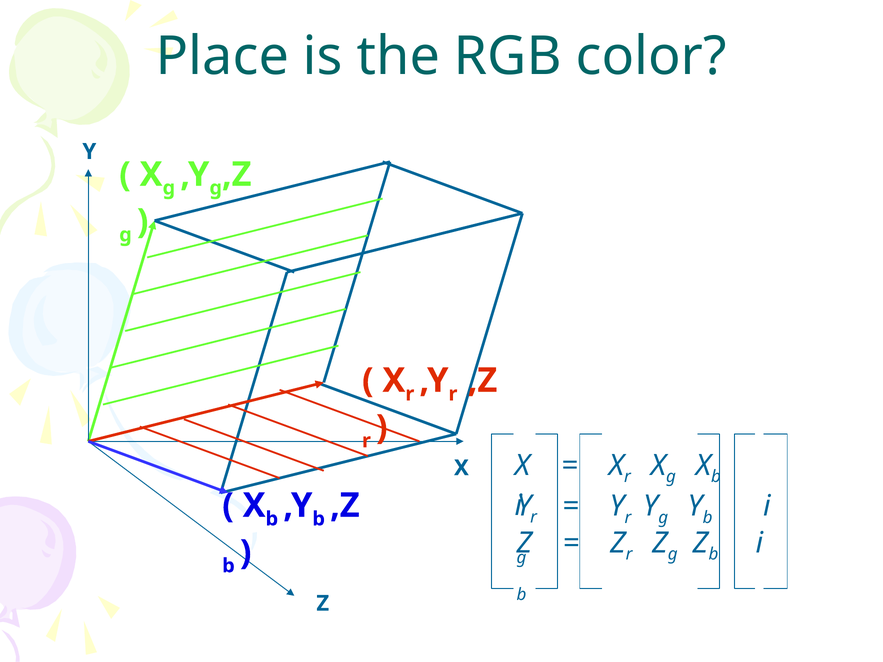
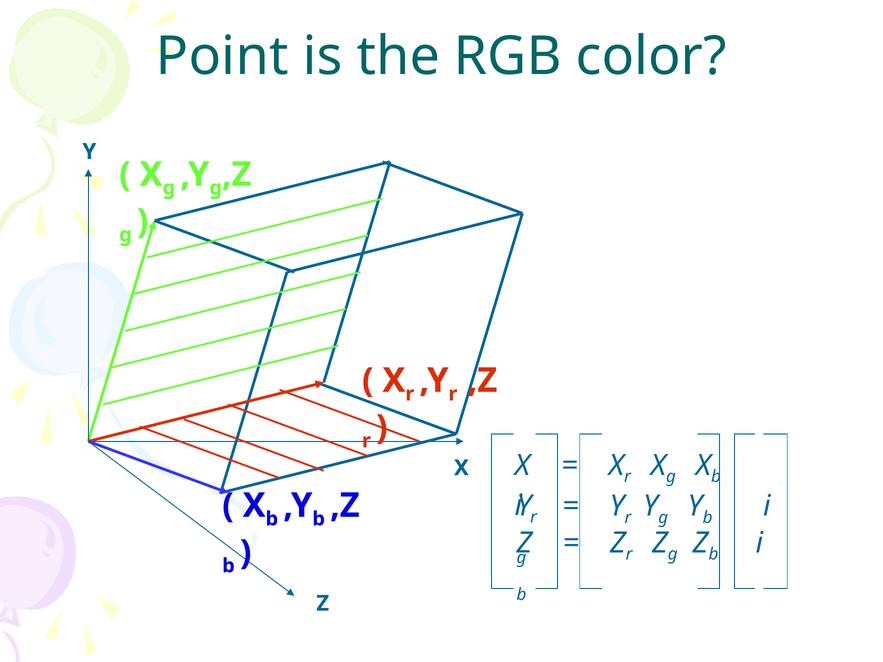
Place: Place -> Point
